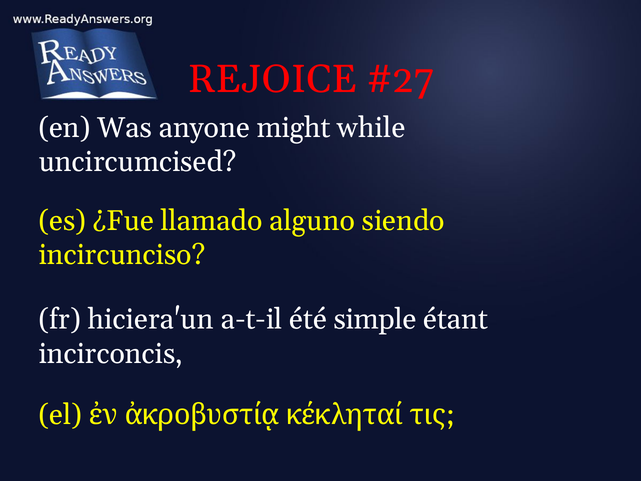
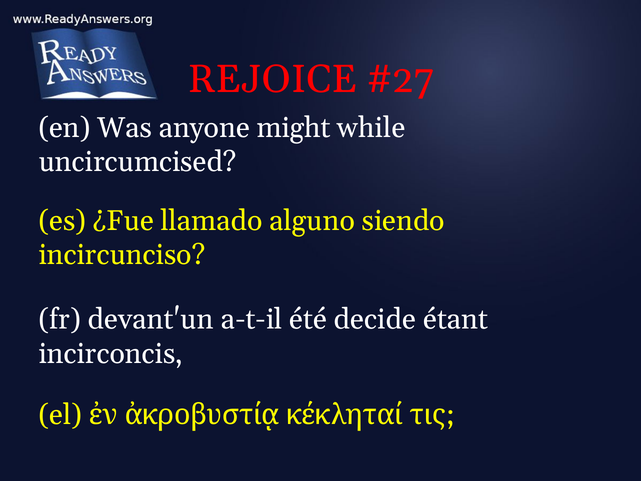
hiciera'un: hiciera'un -> devant'un
simple: simple -> decide
